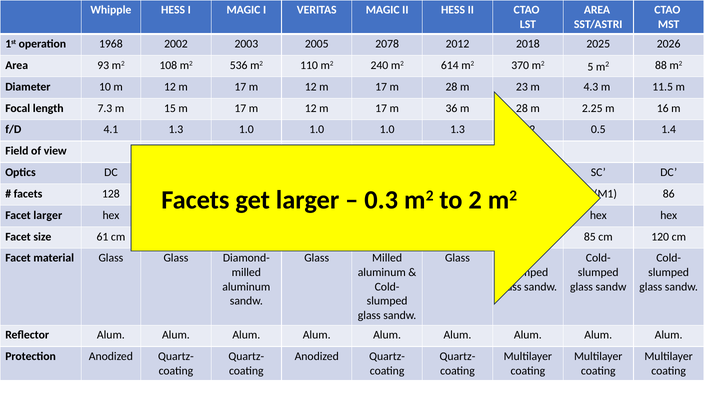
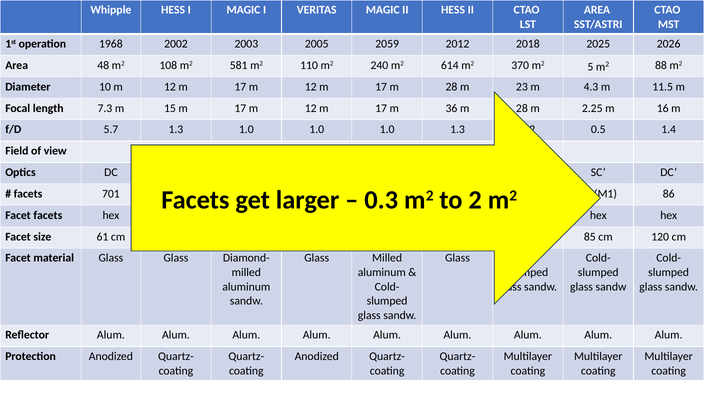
2078: 2078 -> 2059
93: 93 -> 48
536: 536 -> 581
4.1: 4.1 -> 5.7
128: 128 -> 701
Facet larger: larger -> facets
